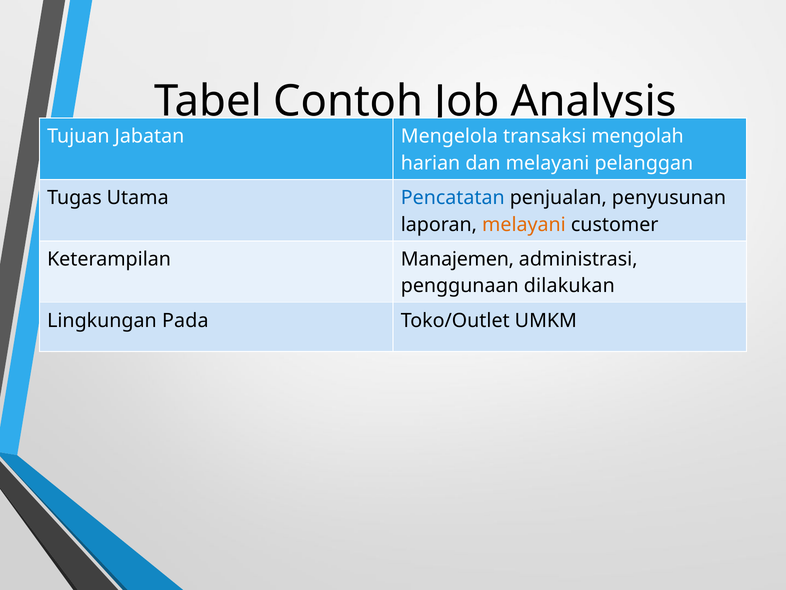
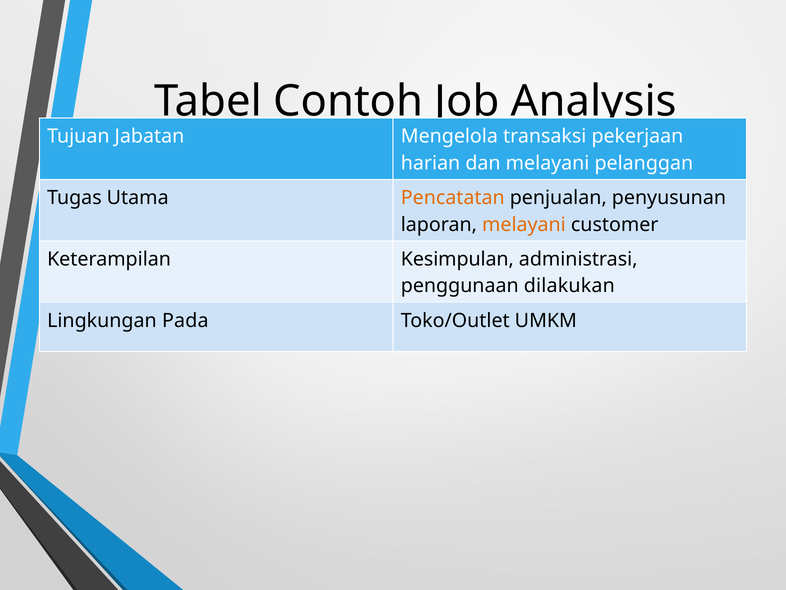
mengolah: mengolah -> pekerjaan
Pencatatan colour: blue -> orange
Manajemen: Manajemen -> Kesimpulan
